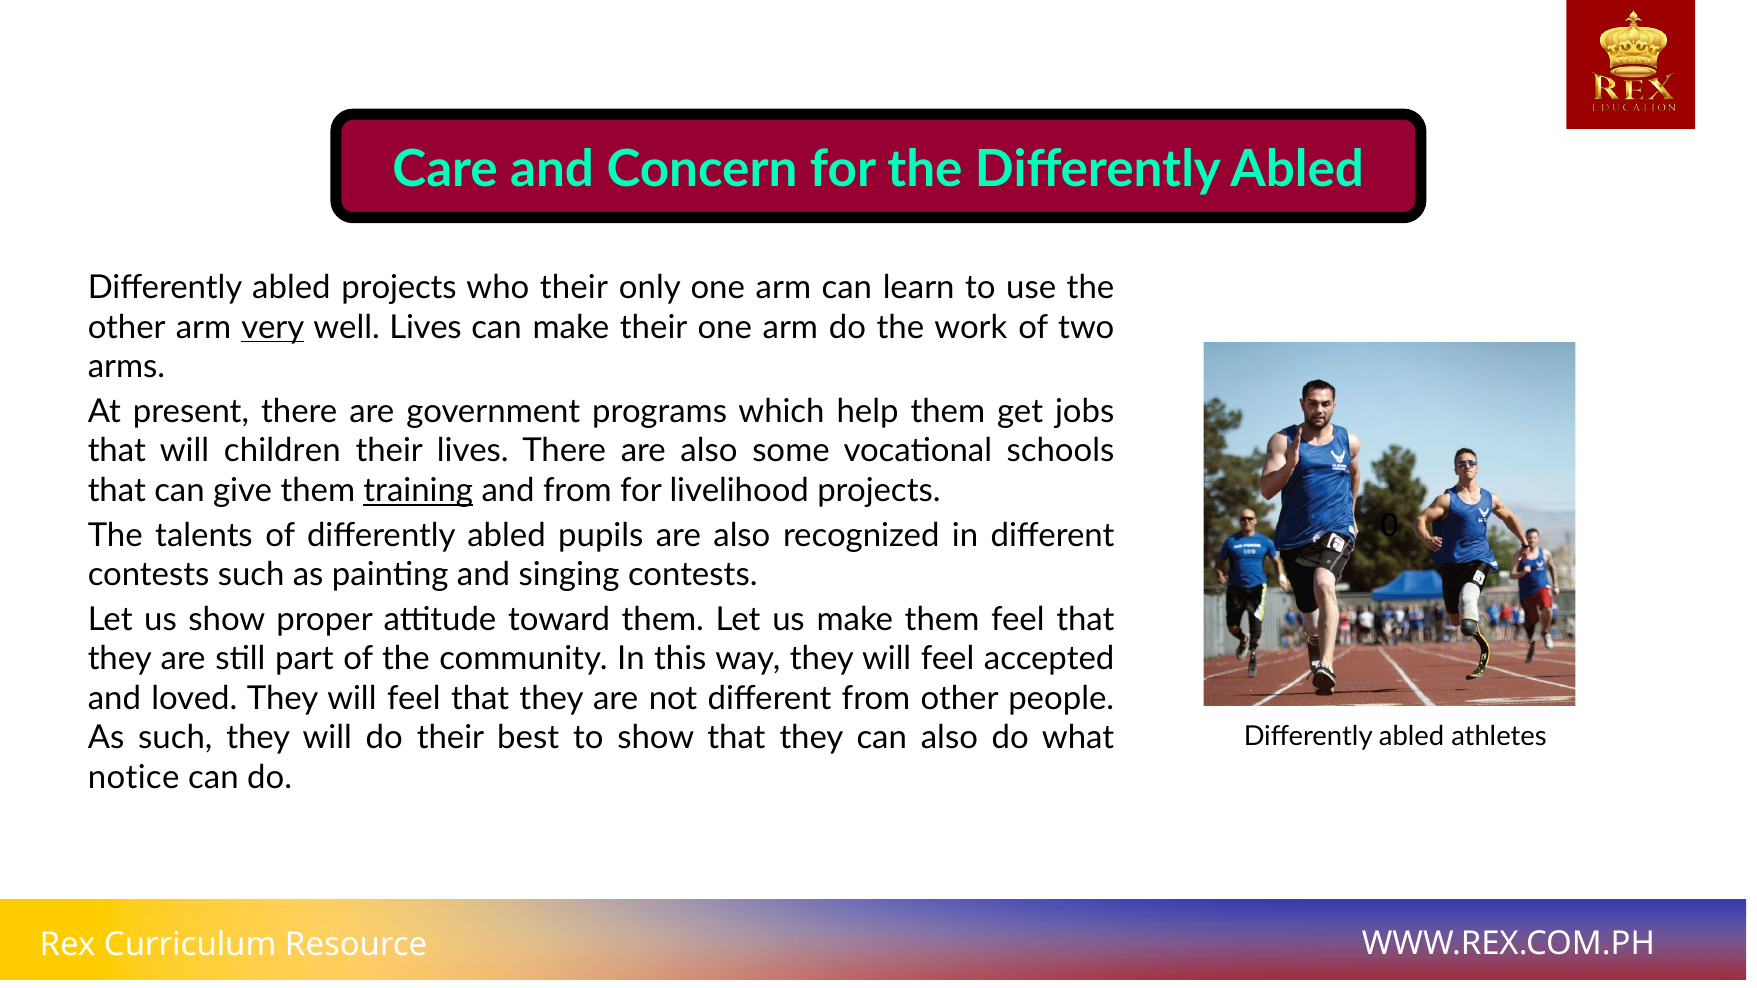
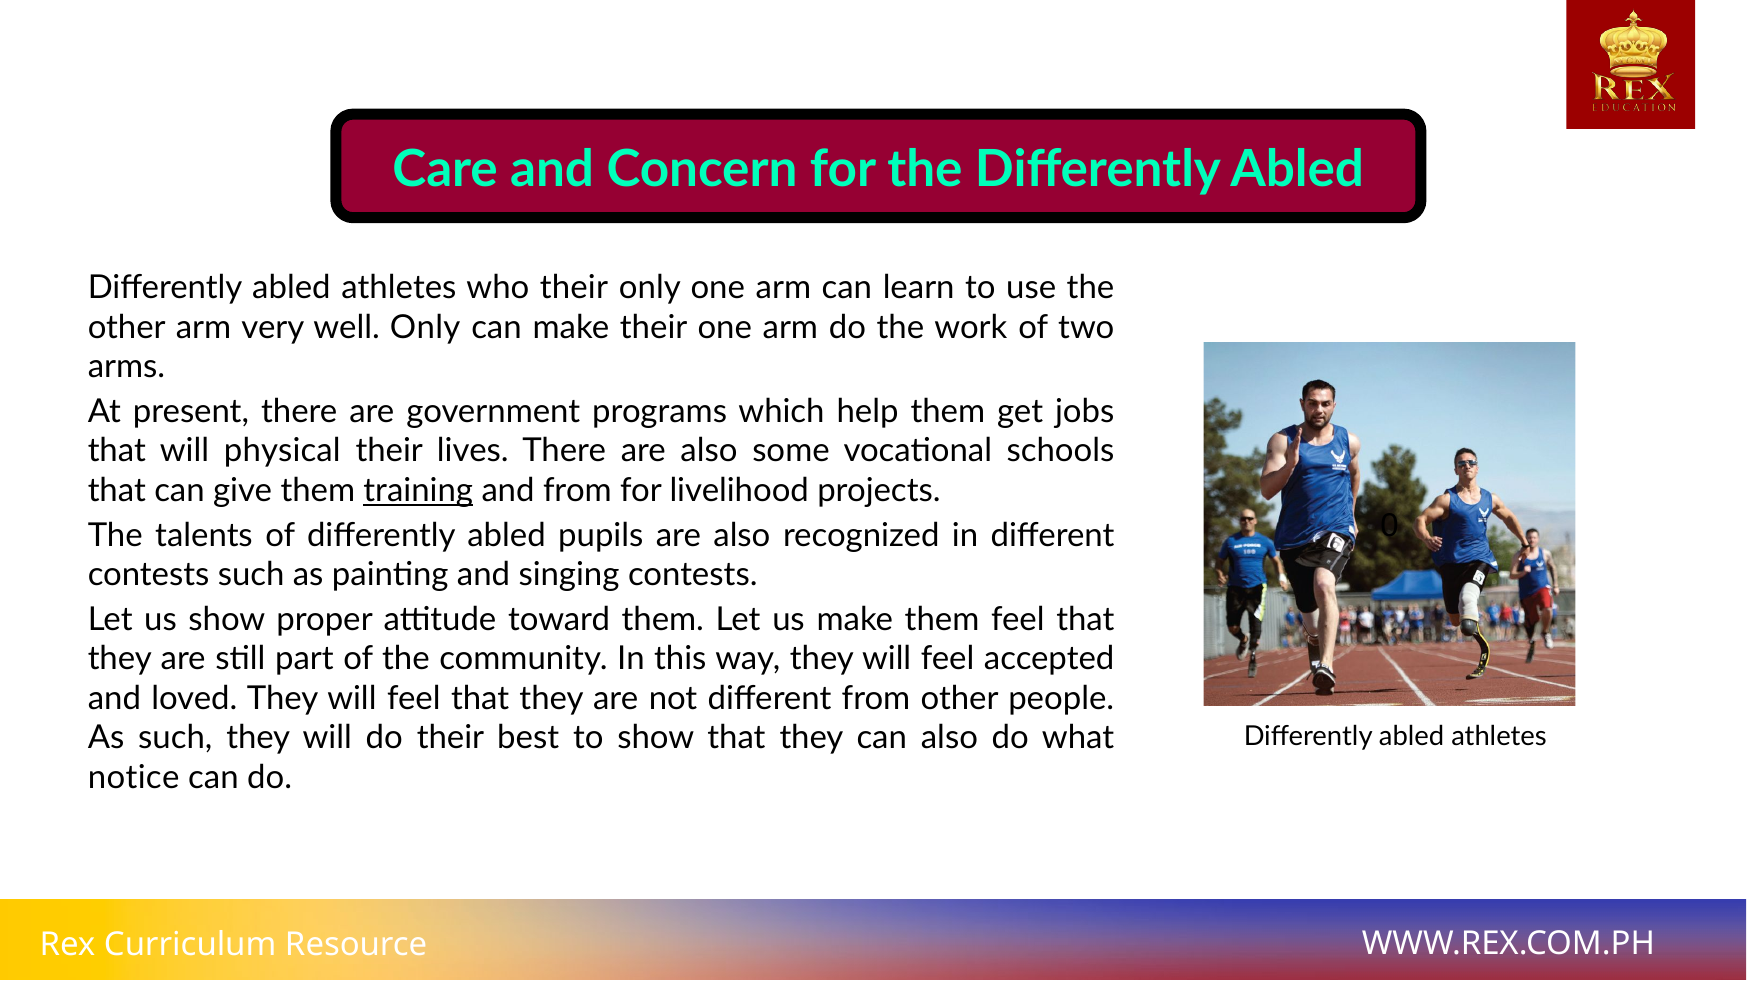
projects at (399, 288): projects -> athletes
very underline: present -> none
well Lives: Lives -> Only
children: children -> physical
